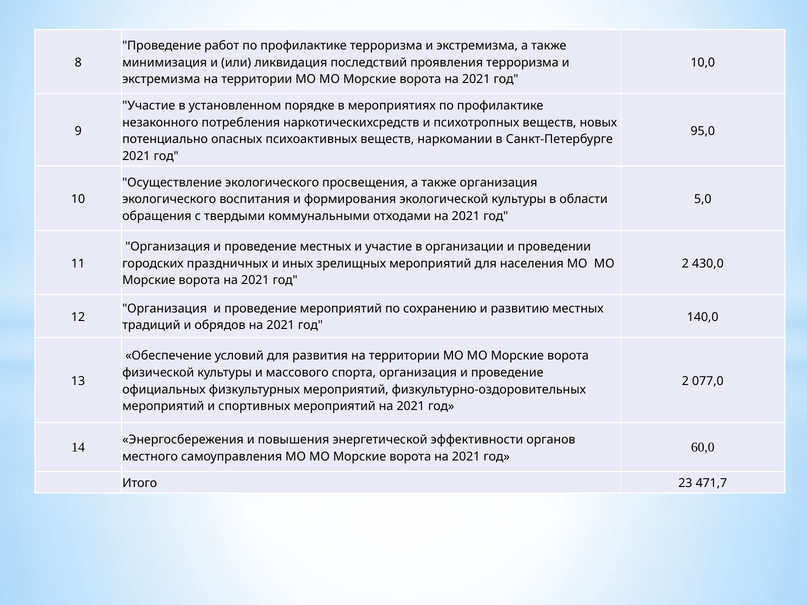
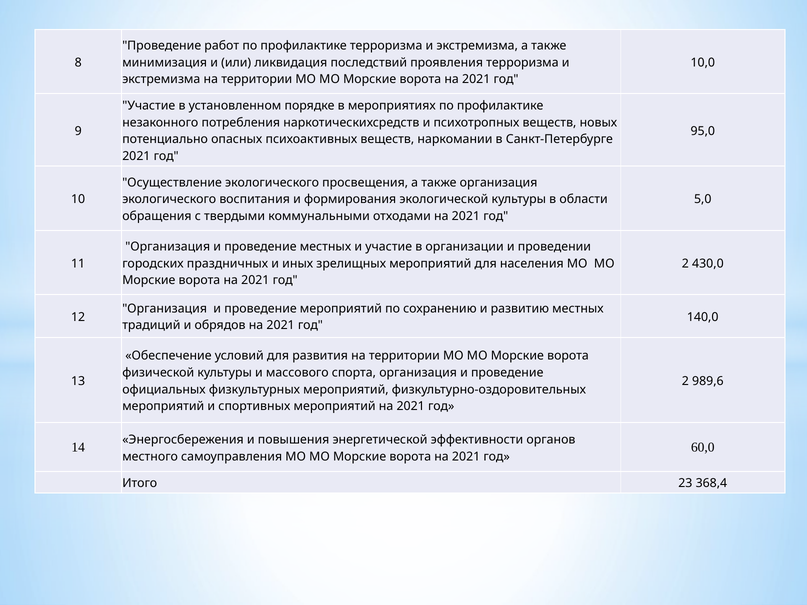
077,0: 077,0 -> 989,6
471,7: 471,7 -> 368,4
